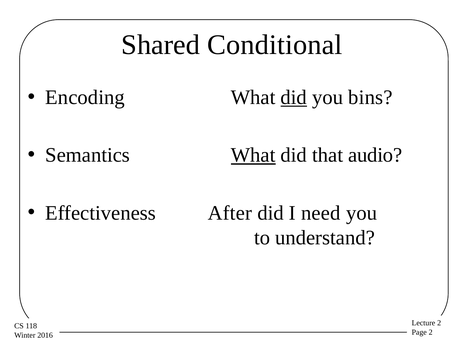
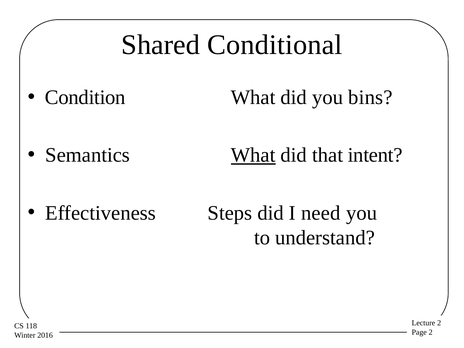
Encoding: Encoding -> Condition
did at (294, 97) underline: present -> none
audio: audio -> intent
After: After -> Steps
